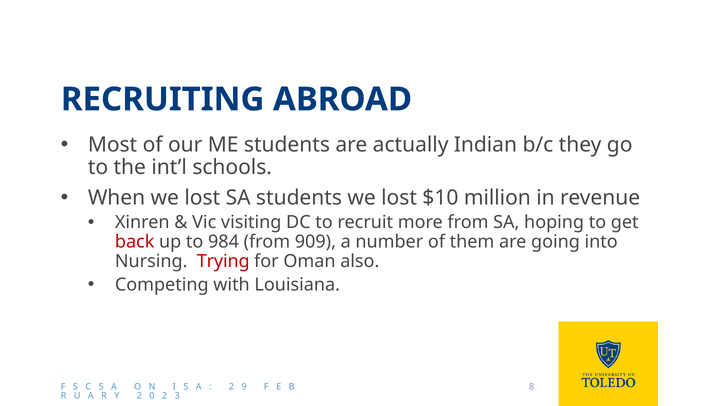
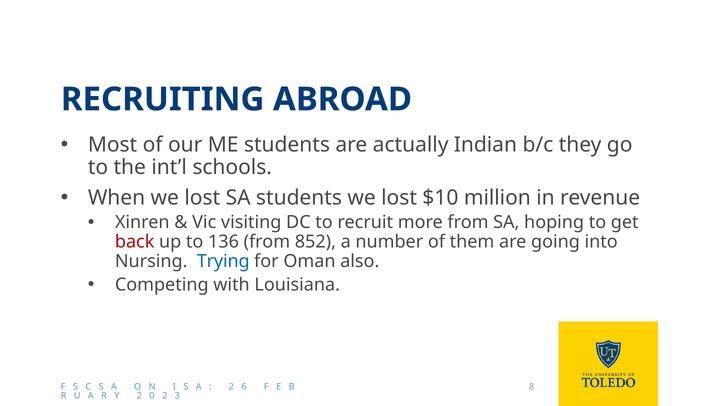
984: 984 -> 136
909: 909 -> 852
Trying colour: red -> blue
9: 9 -> 6
